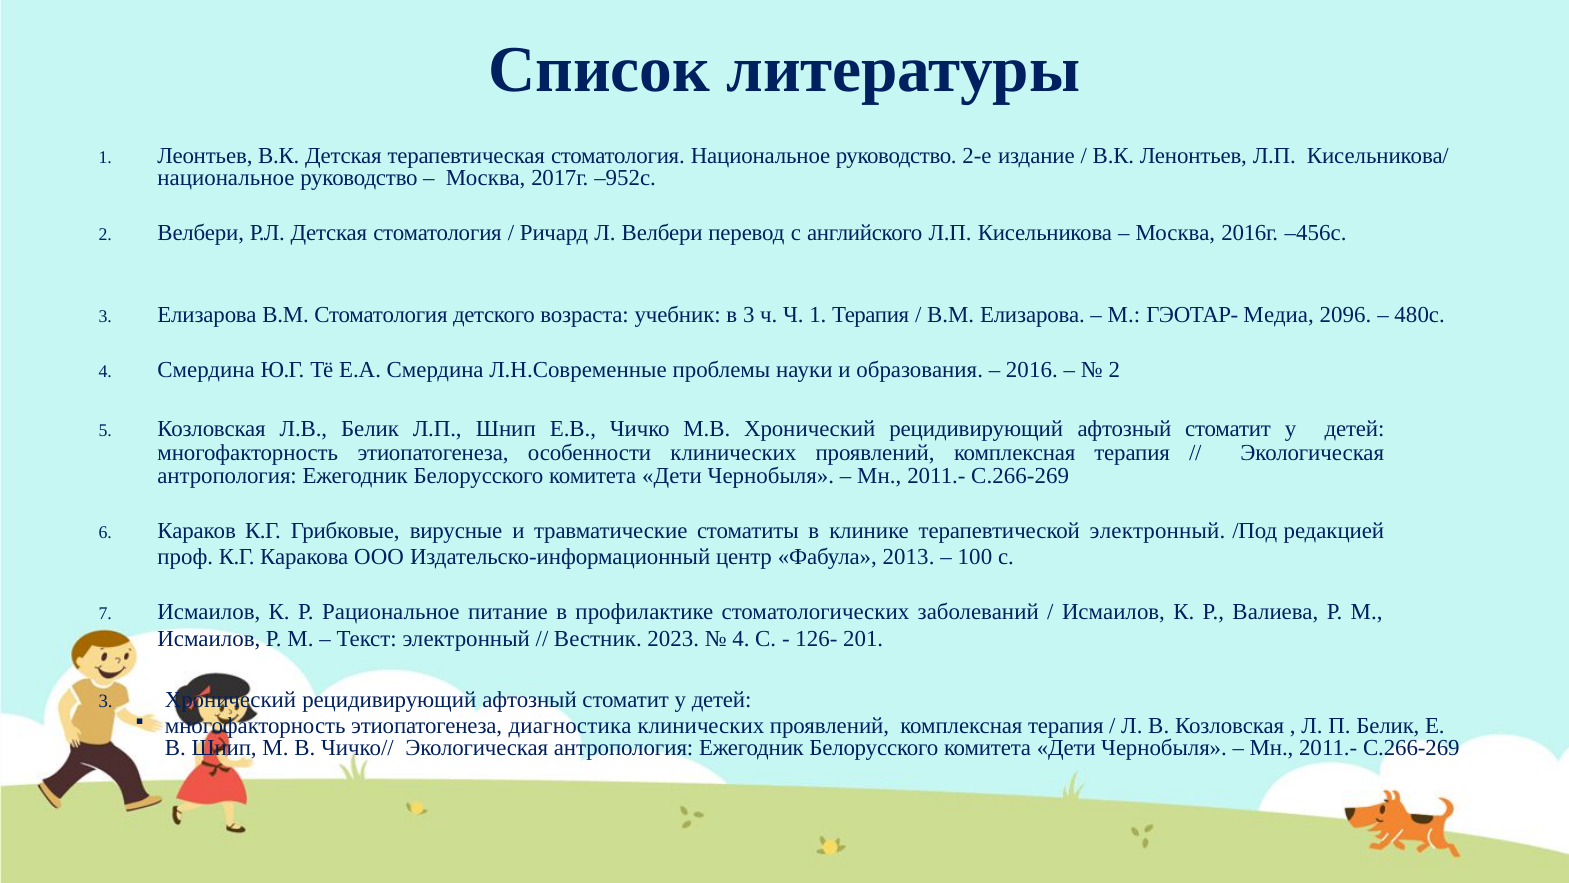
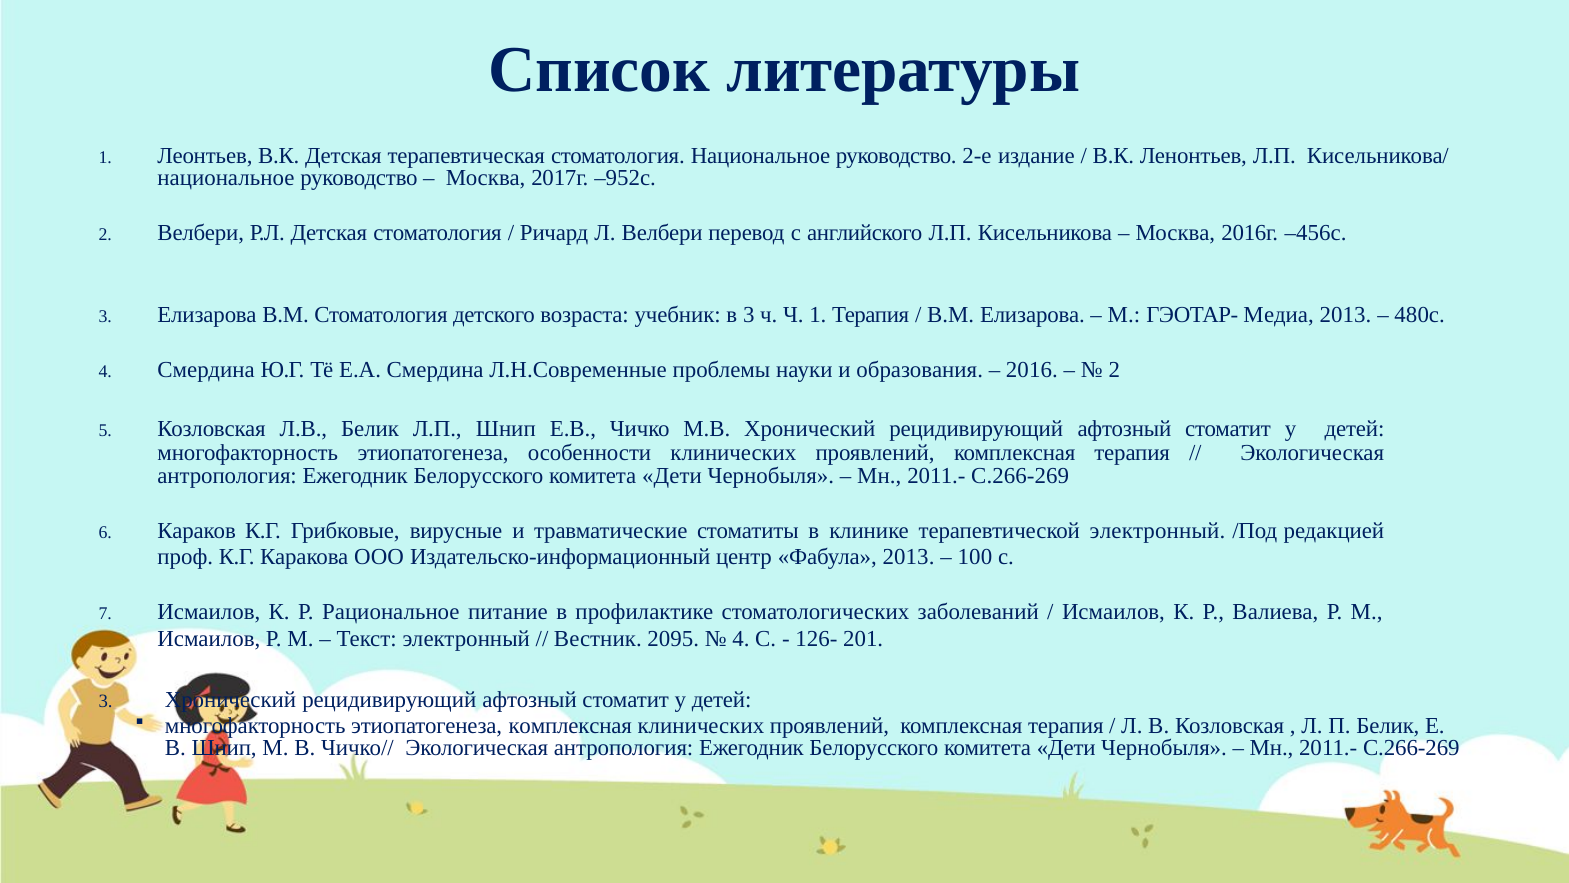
Медиа 2096: 2096 -> 2013
2023: 2023 -> 2095
этиопатогенеза диагностика: диагностика -> комплексная
